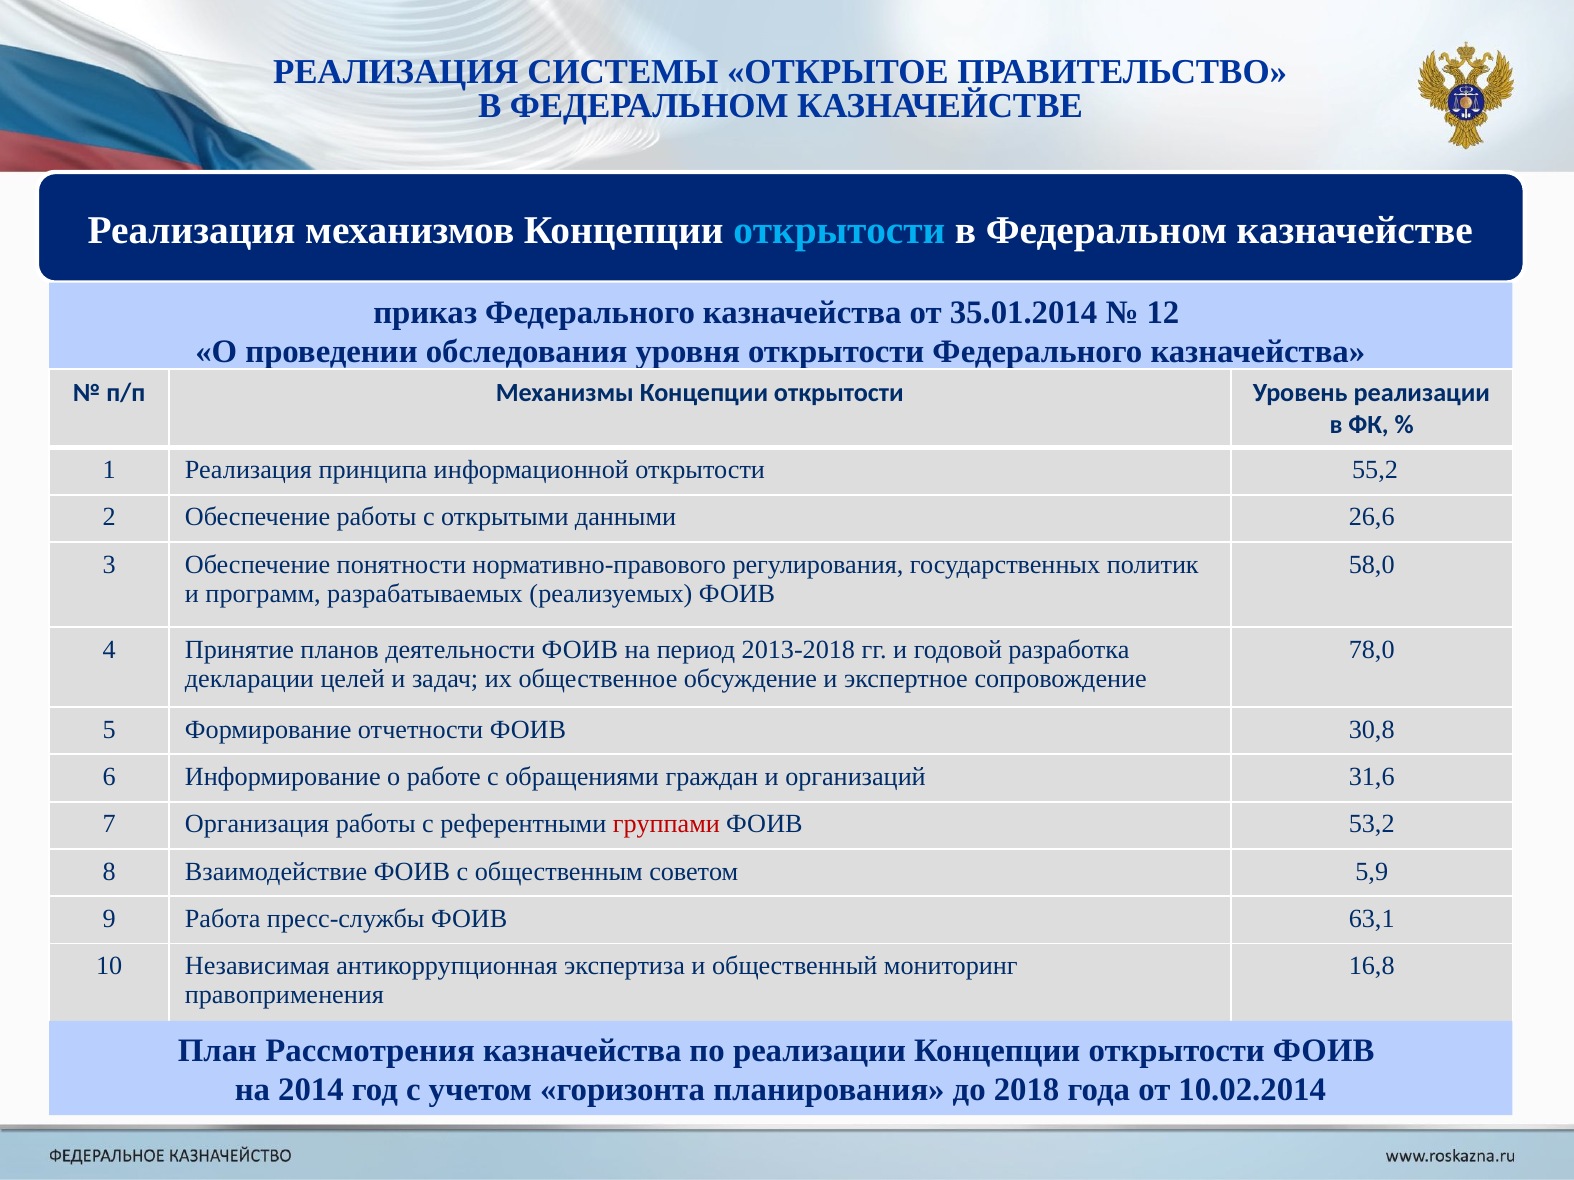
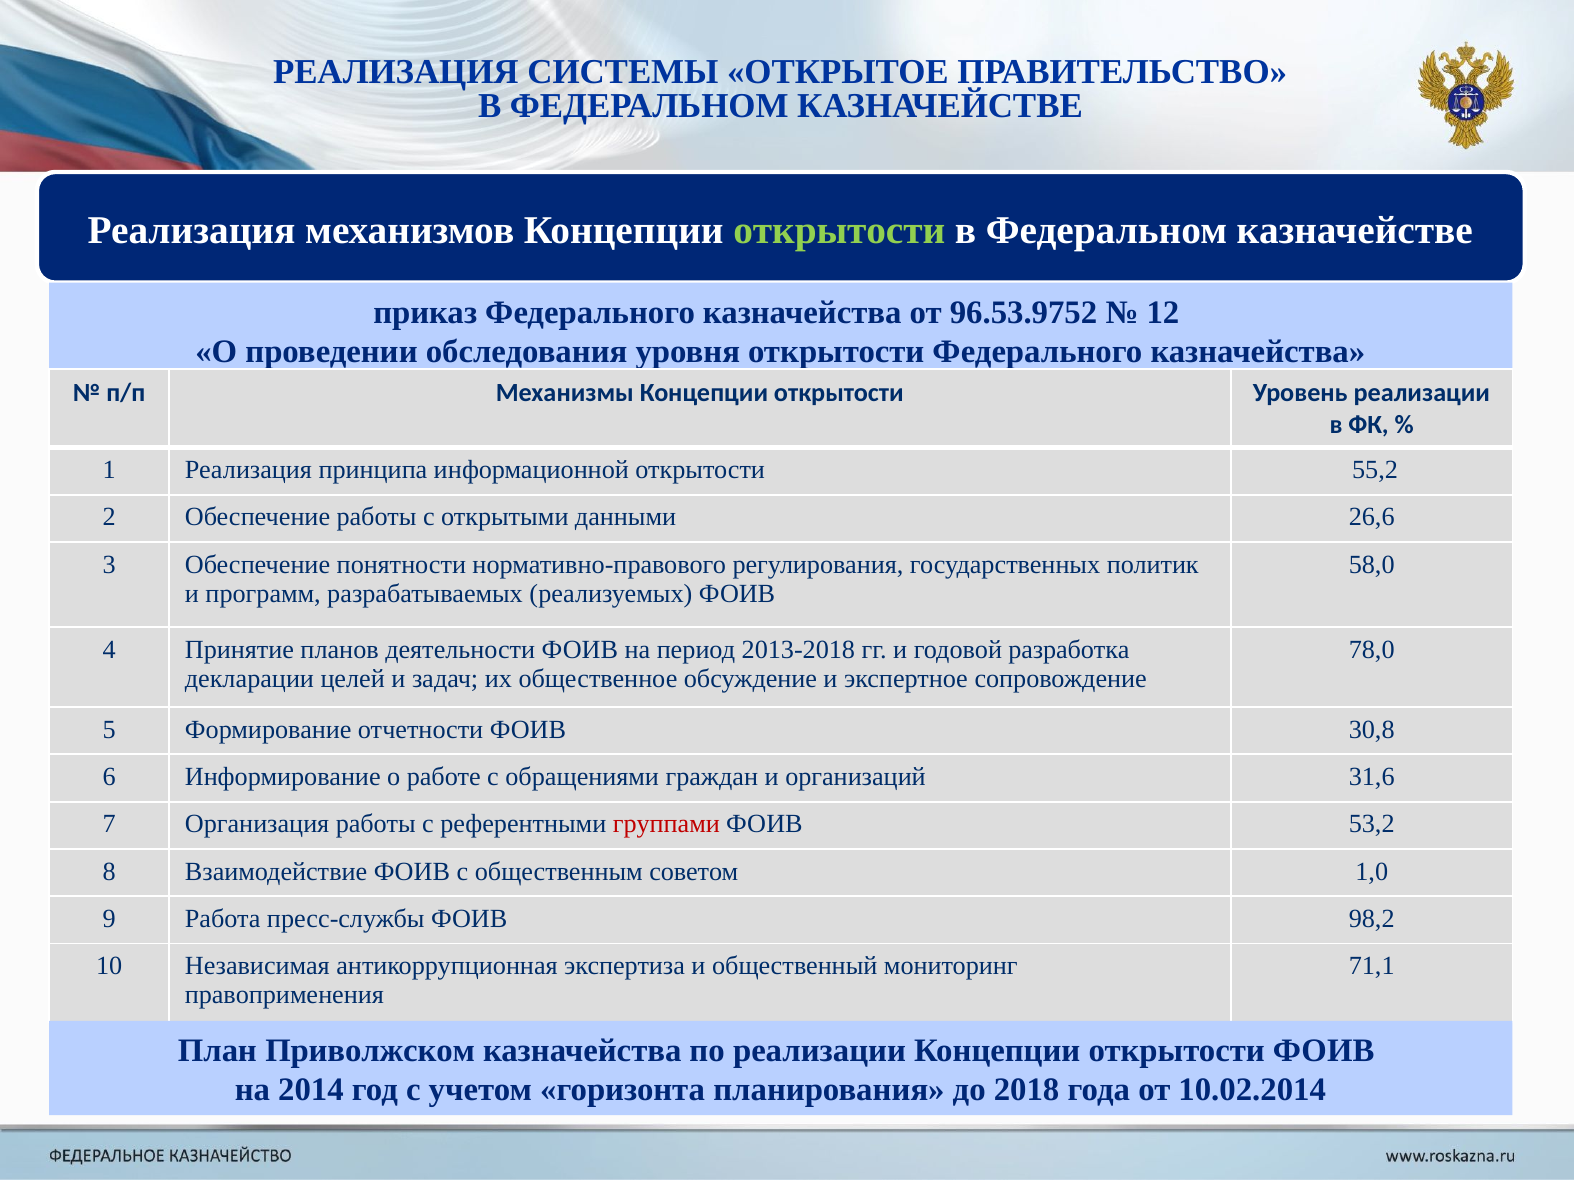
открытости at (839, 230) colour: light blue -> light green
35.01.2014: 35.01.2014 -> 96.53.9752
5,9: 5,9 -> 1,0
63,1: 63,1 -> 98,2
16,8: 16,8 -> 71,1
Рассмотрения: Рассмотрения -> Приволжском
